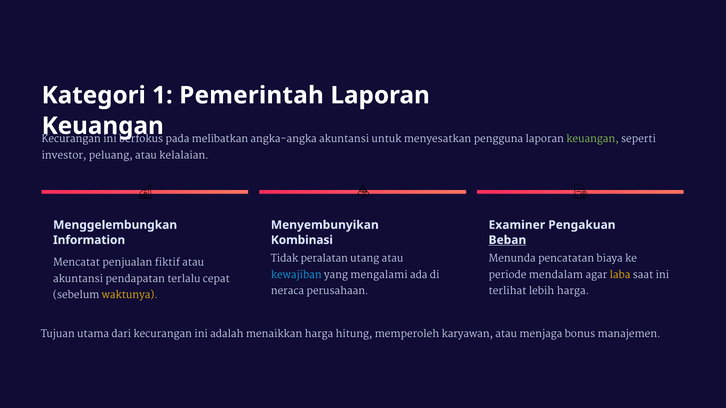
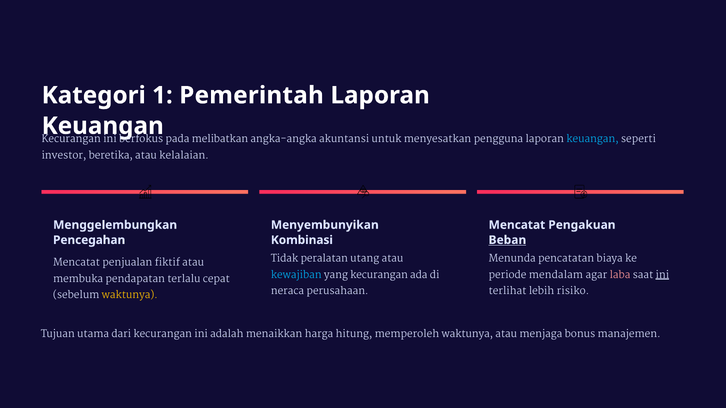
keuangan at (592, 139) colour: light green -> light blue
peluang: peluang -> beretika
Examiner at (517, 225): Examiner -> Mencatat
Information: Information -> Pencegahan
yang mengalami: mengalami -> kecurangan
laba colour: yellow -> pink
ini at (662, 275) underline: none -> present
akuntansi at (78, 279): akuntansi -> membuka
lebih harga: harga -> risiko
memperoleh karyawan: karyawan -> waktunya
